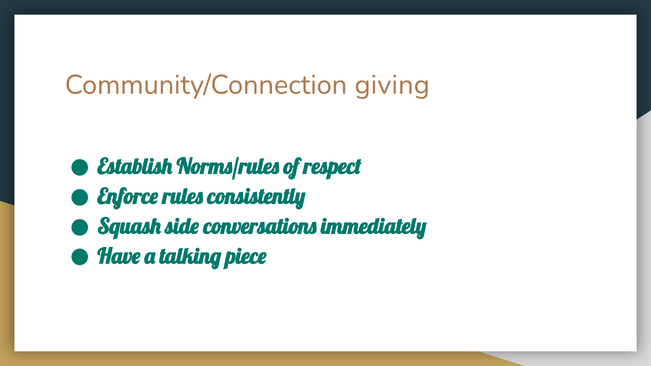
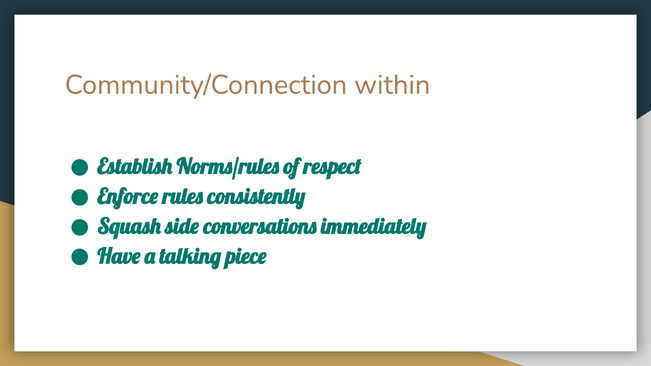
giving: giving -> within
